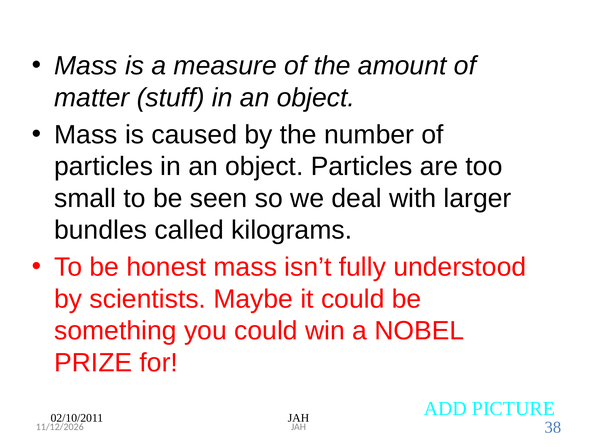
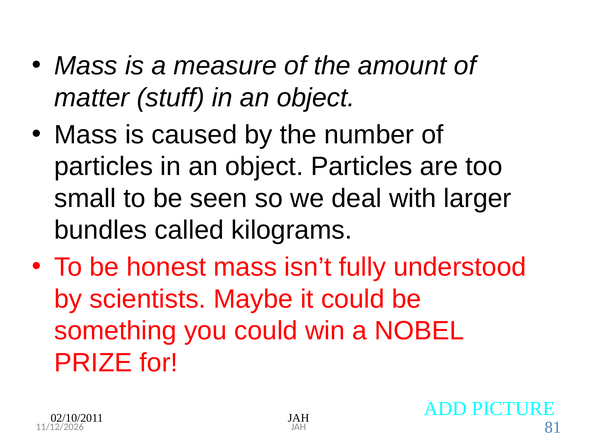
38: 38 -> 81
